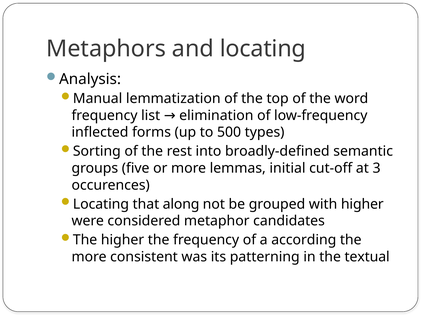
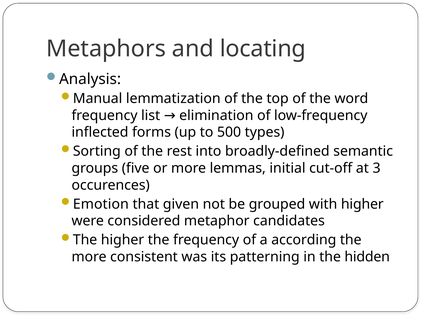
Locating at (101, 204): Locating -> Emotion
along: along -> given
textual: textual -> hidden
